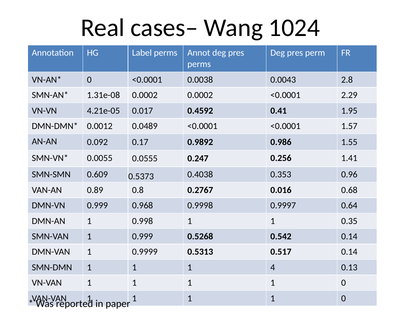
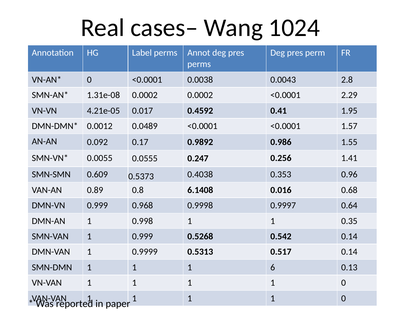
0.2767: 0.2767 -> 6.1408
4: 4 -> 6
